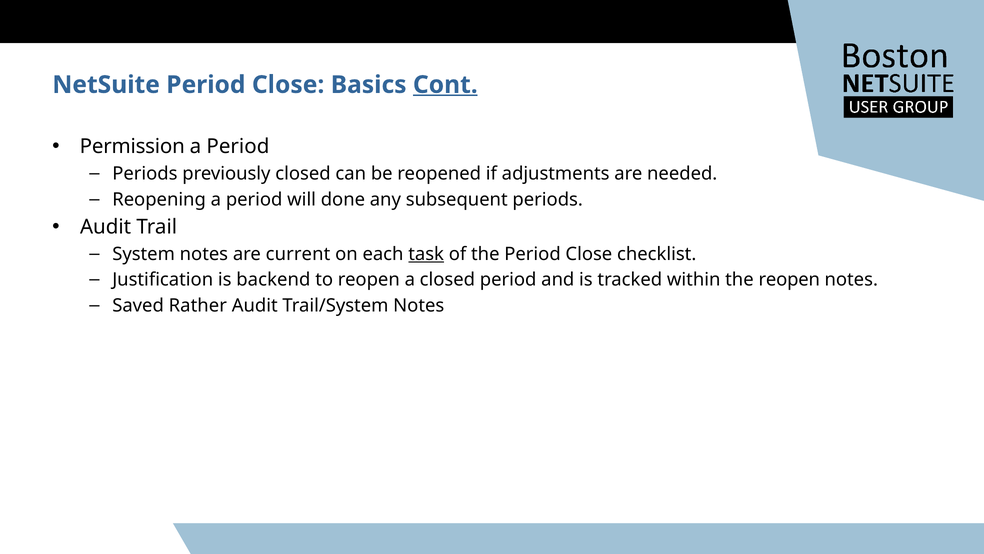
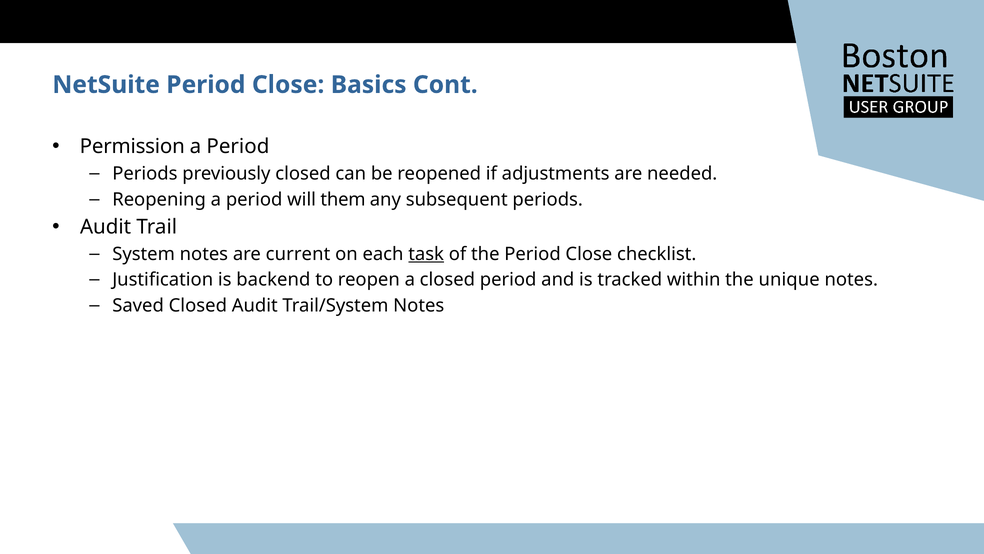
Cont underline: present -> none
done: done -> them
the reopen: reopen -> unique
Saved Rather: Rather -> Closed
